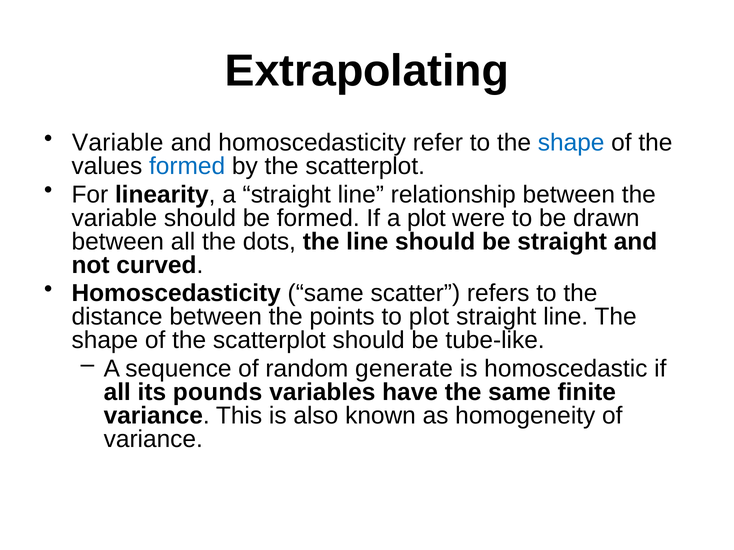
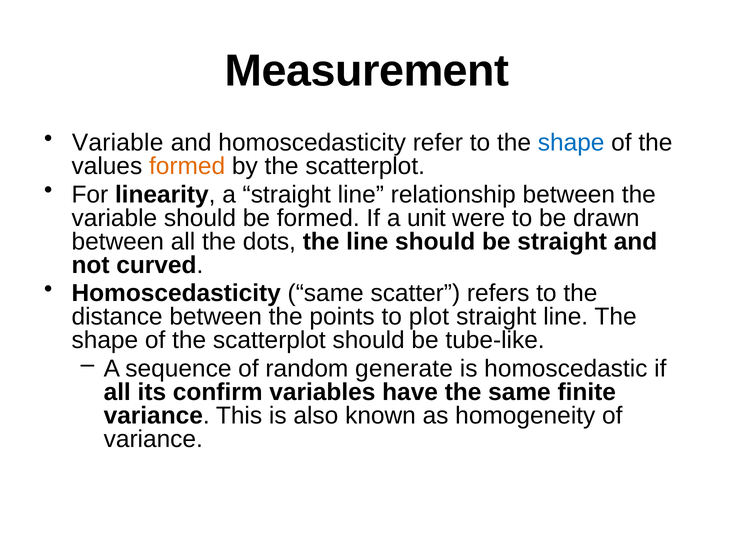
Extrapolating: Extrapolating -> Measurement
formed at (187, 166) colour: blue -> orange
a plot: plot -> unit
pounds: pounds -> confirm
